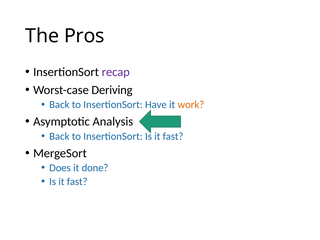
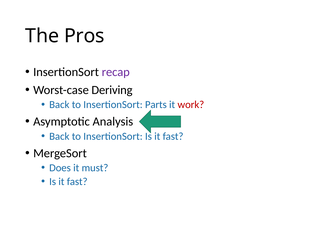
Have: Have -> Parts
work colour: orange -> red
done: done -> must
